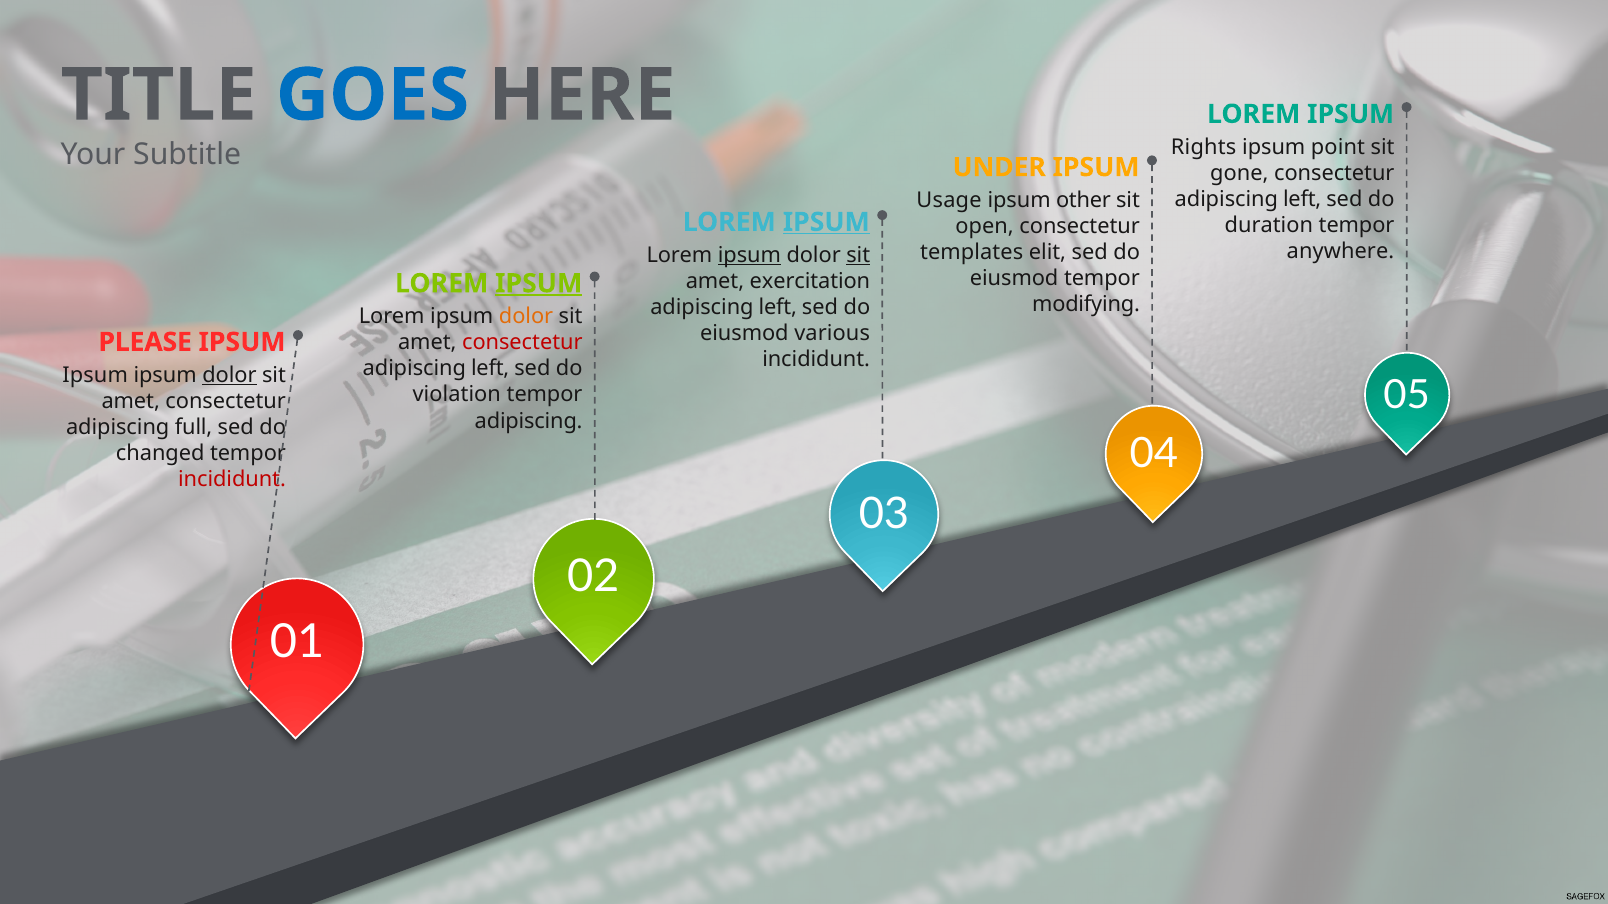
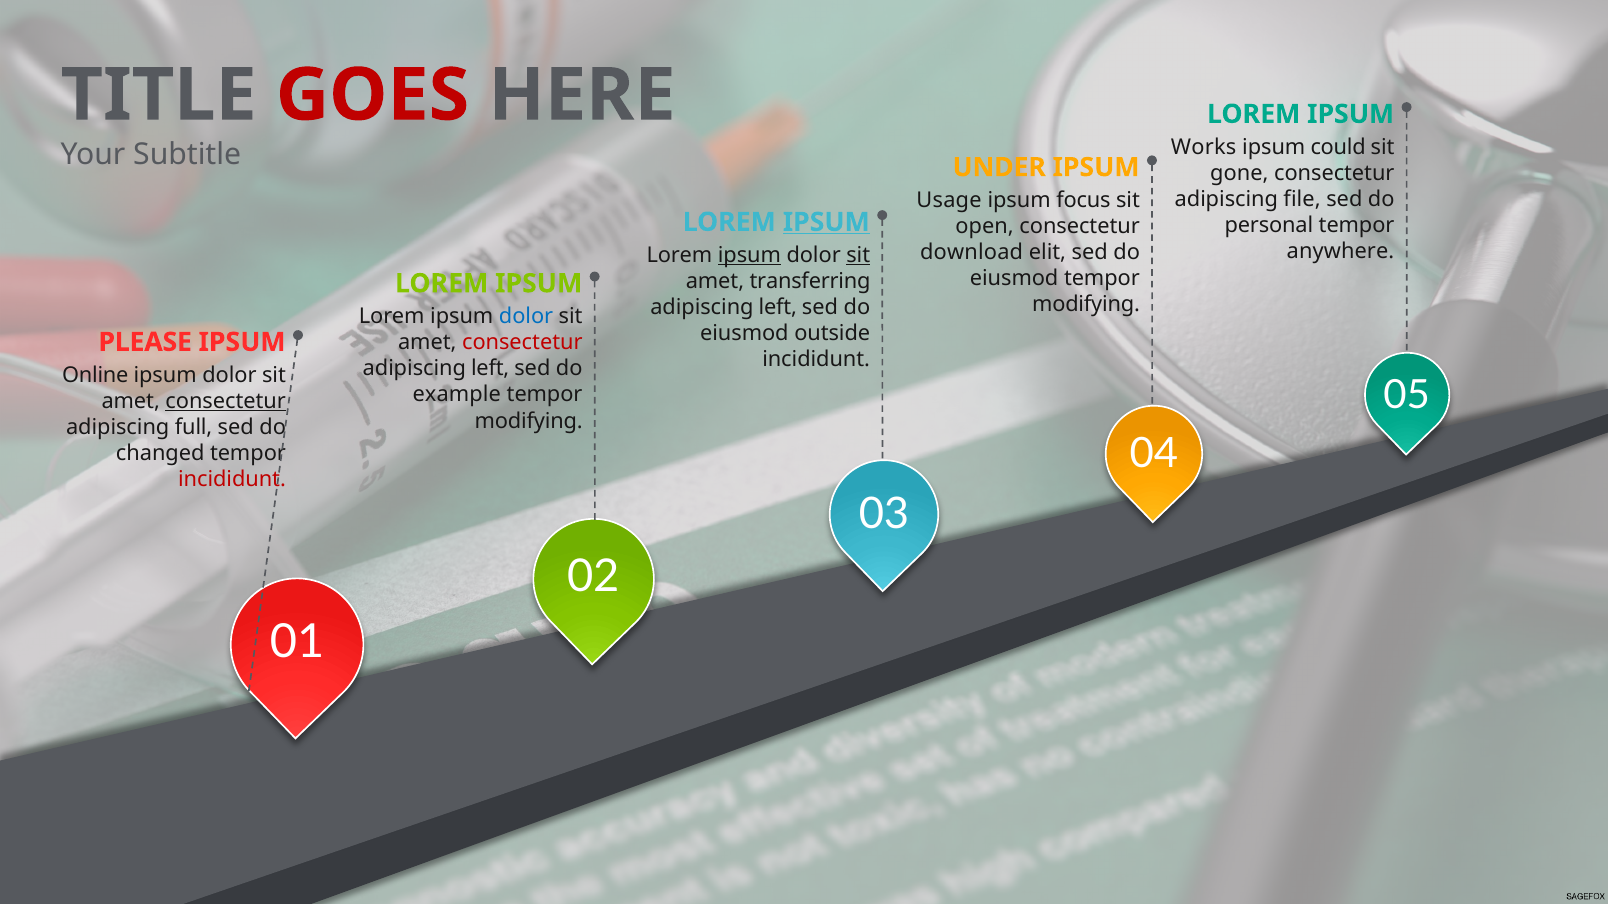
GOES colour: blue -> red
Rights: Rights -> Works
point: point -> could
left at (1302, 199): left -> file
other: other -> focus
duration: duration -> personal
templates: templates -> download
exercitation: exercitation -> transferring
IPSUM at (539, 284) underline: present -> none
dolor at (526, 316) colour: orange -> blue
various: various -> outside
Ipsum at (95, 375): Ipsum -> Online
dolor at (229, 375) underline: present -> none
violation: violation -> example
consectetur at (226, 401) underline: none -> present
adipiscing at (529, 421): adipiscing -> modifying
